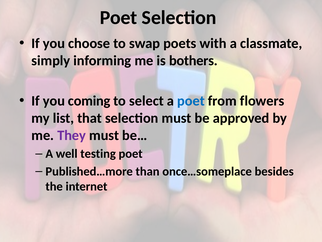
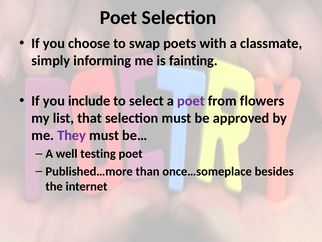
bothers: bothers -> fainting
coming: coming -> include
poet at (191, 101) colour: blue -> purple
